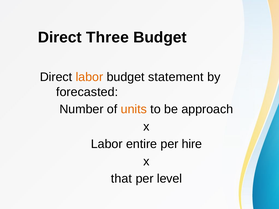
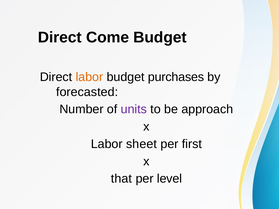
Three: Three -> Come
statement: statement -> purchases
units colour: orange -> purple
entire: entire -> sheet
hire: hire -> first
